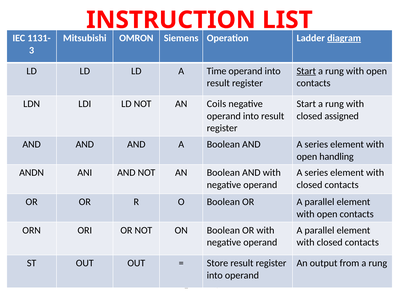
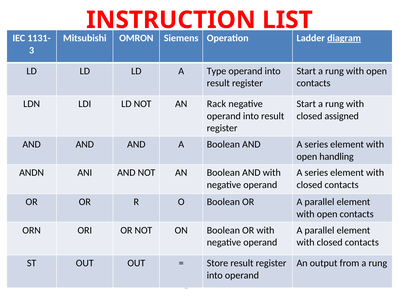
Time: Time -> Type
Start at (306, 71) underline: present -> none
Coils: Coils -> Rack
